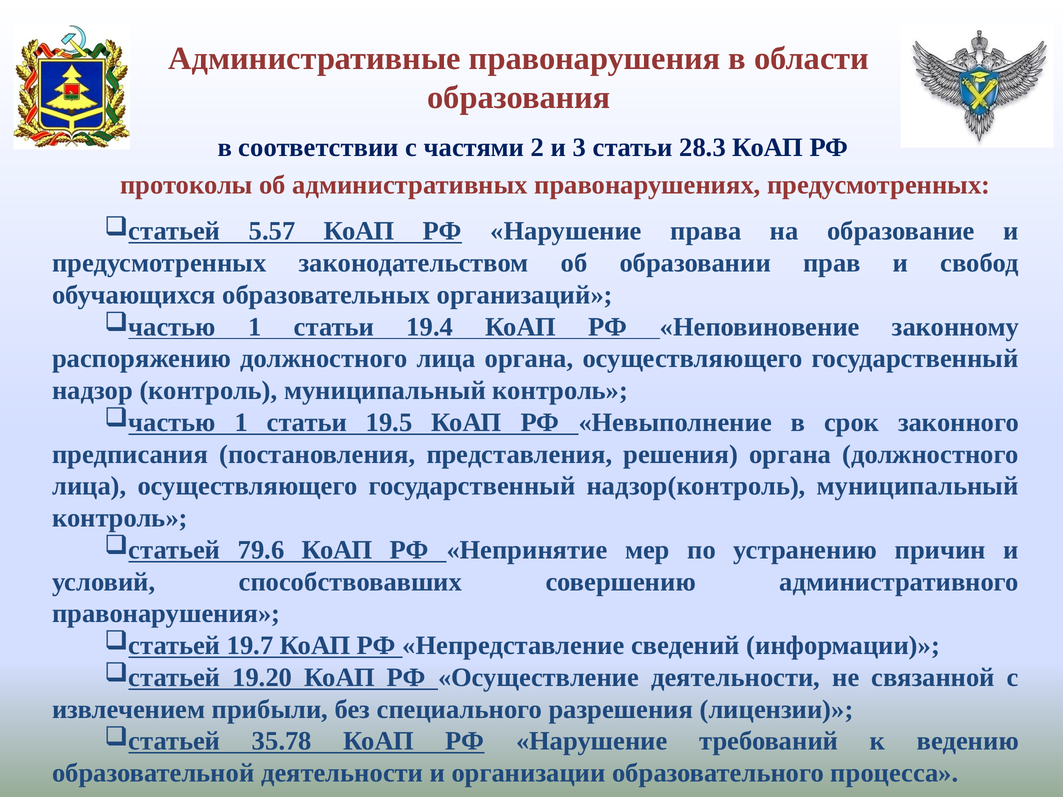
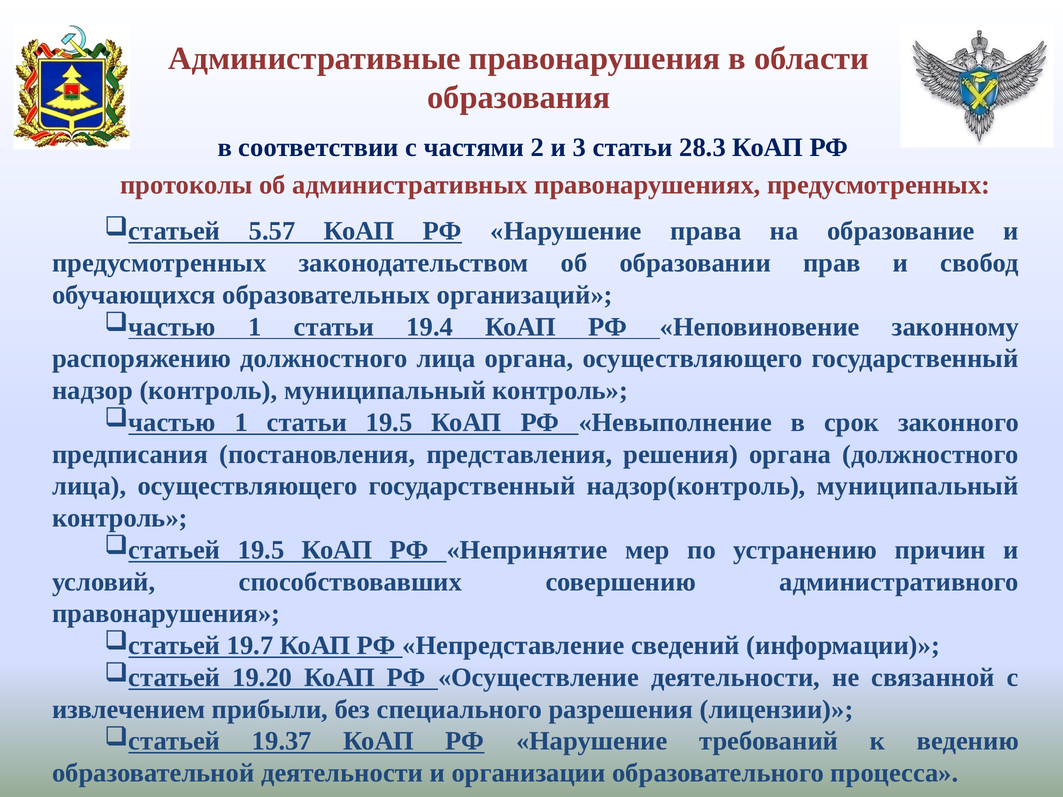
79.6 at (261, 550): 79.6 -> 19.5
35.78: 35.78 -> 19.37
